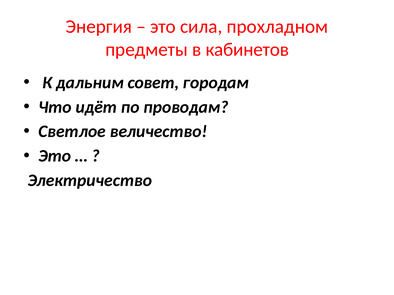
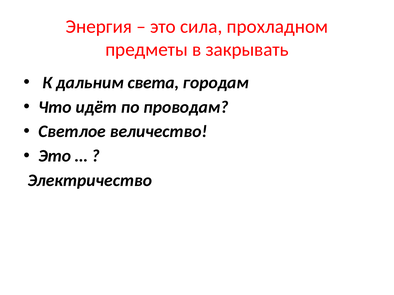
кабинетов: кабинетов -> закрывать
совет: совет -> света
